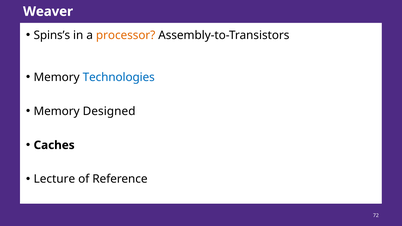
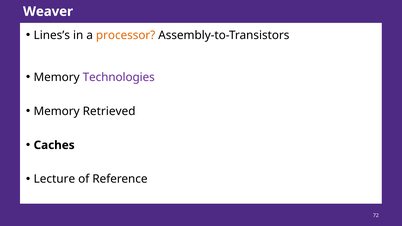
Spins’s: Spins’s -> Lines’s
Technologies colour: blue -> purple
Designed: Designed -> Retrieved
